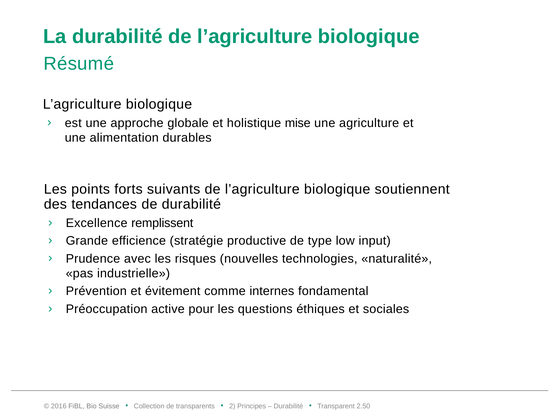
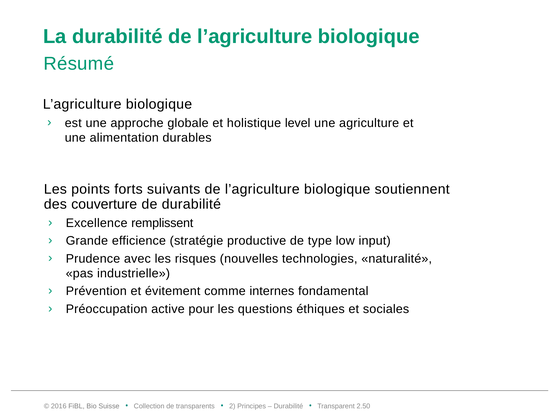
mise: mise -> level
tendances: tendances -> couverture
